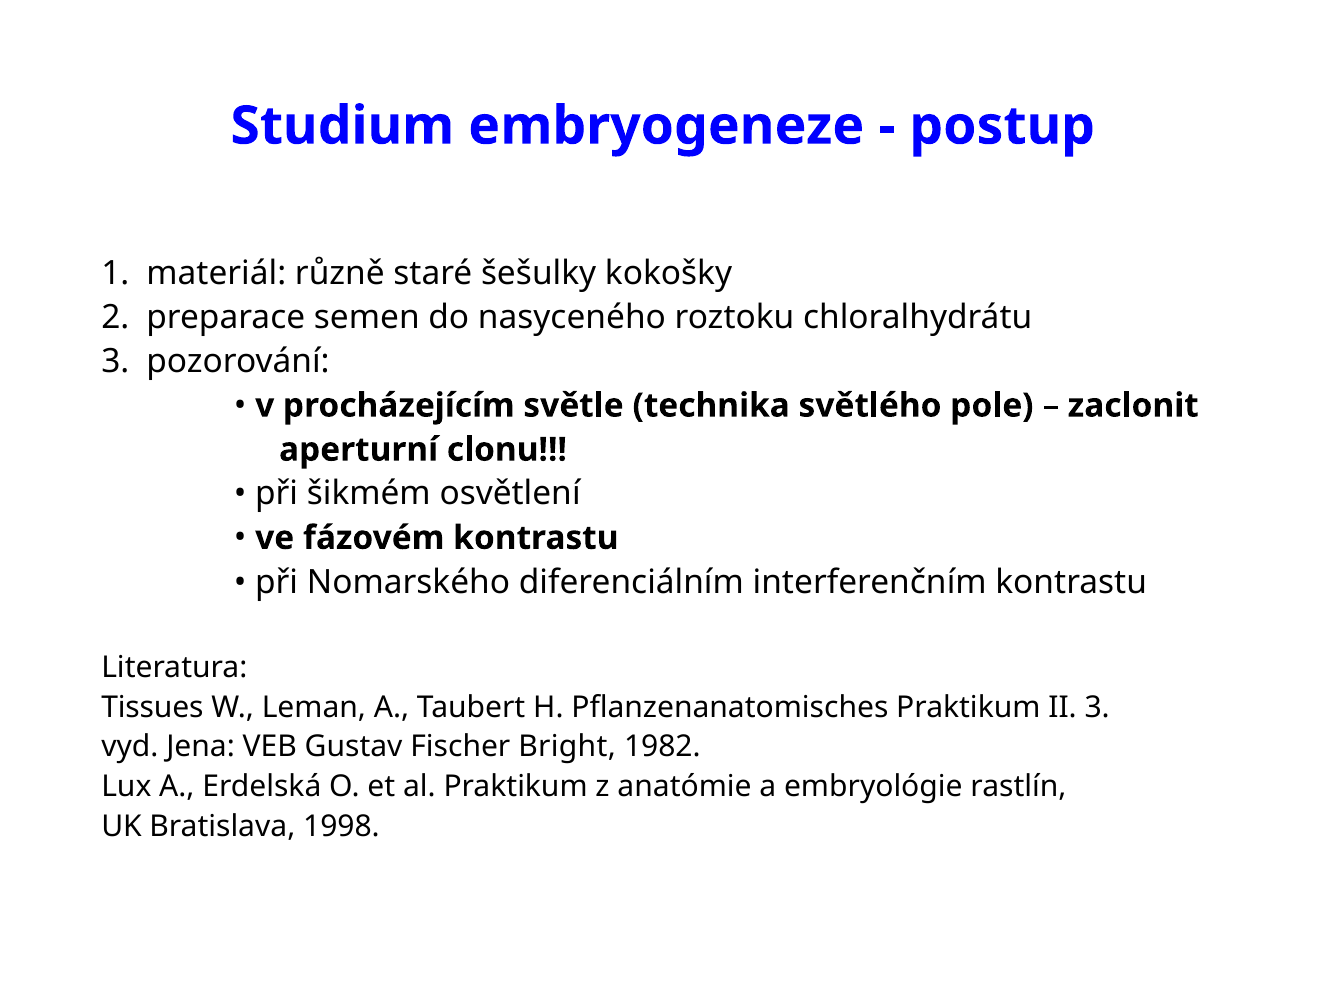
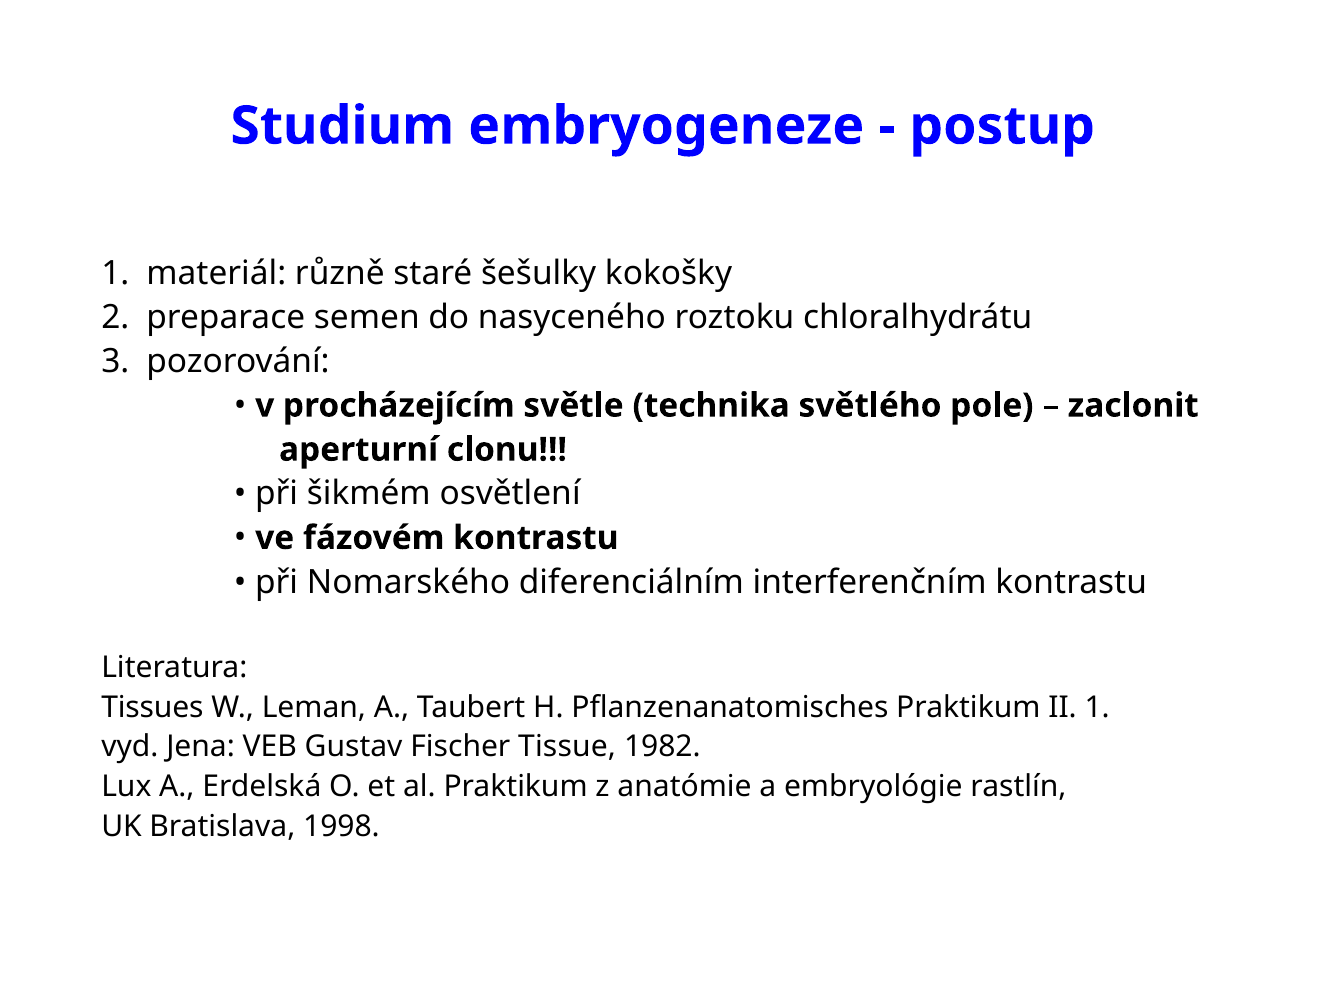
II 3: 3 -> 1
Bright: Bright -> Tissue
